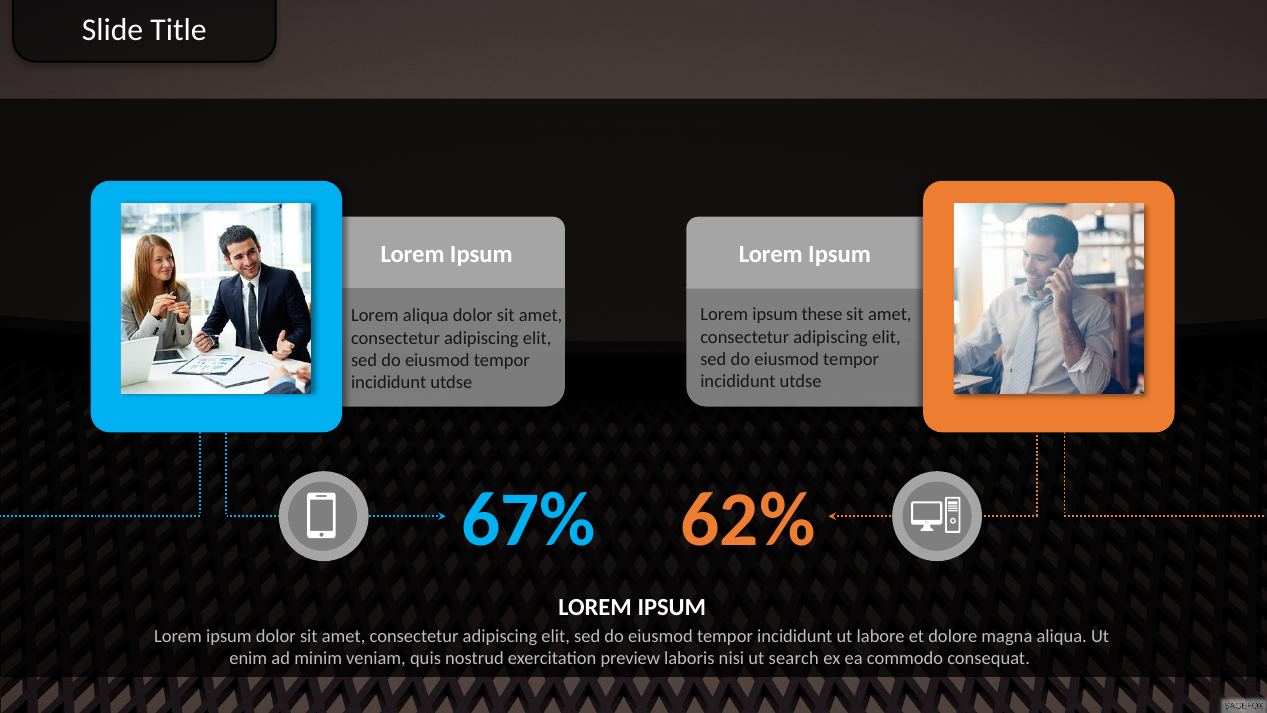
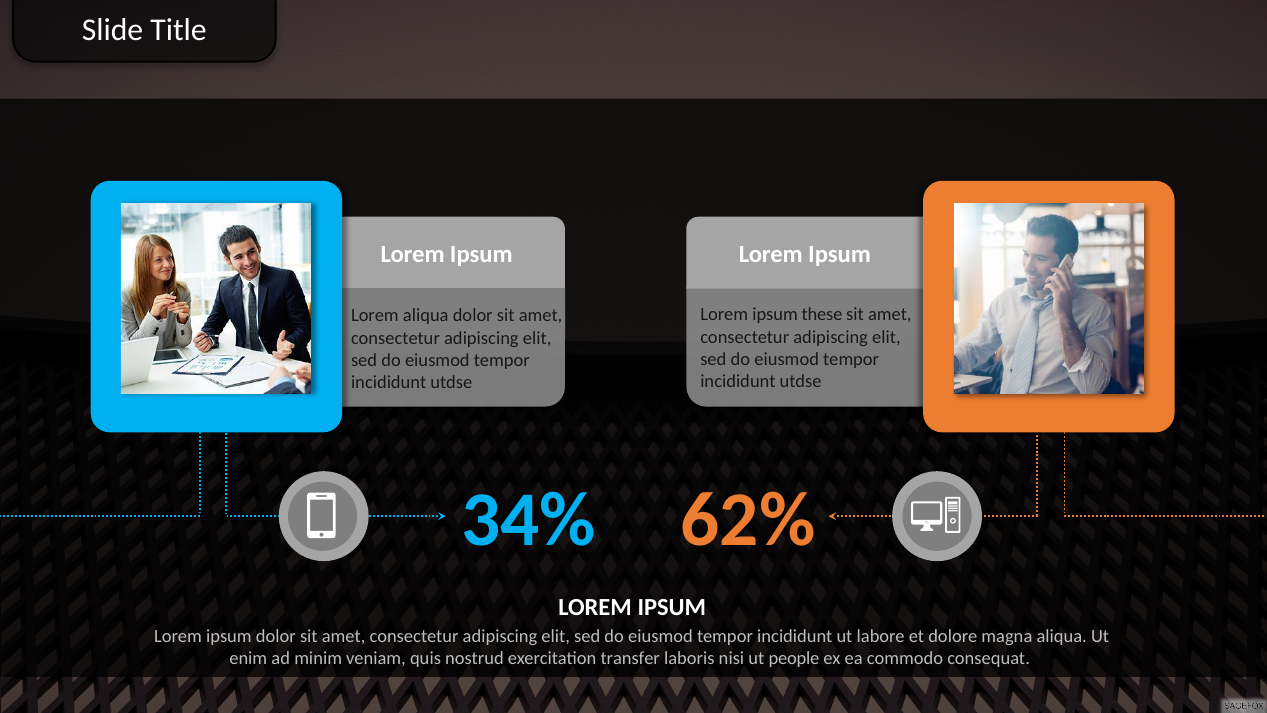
67%: 67% -> 34%
preview: preview -> transfer
search: search -> people
